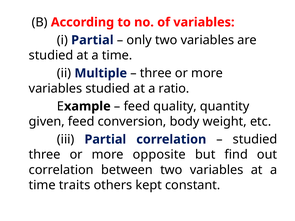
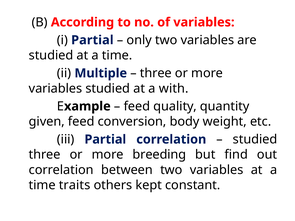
ratio: ratio -> with
opposite: opposite -> breeding
